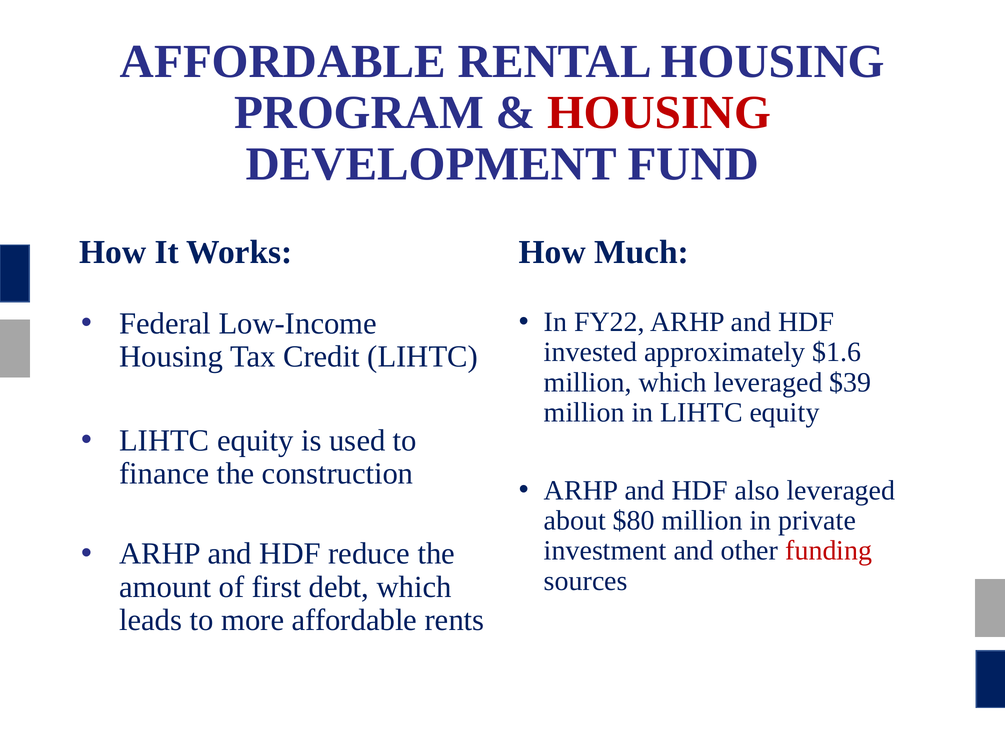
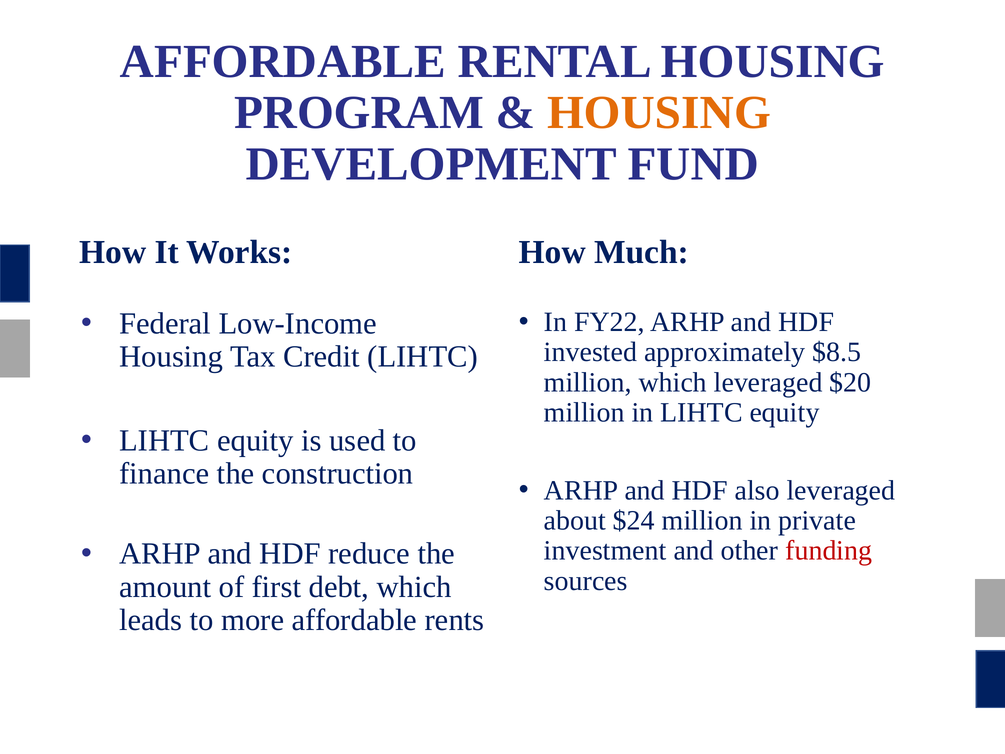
HOUSING at (659, 113) colour: red -> orange
$1.6: $1.6 -> $8.5
$39: $39 -> $20
$80: $80 -> $24
